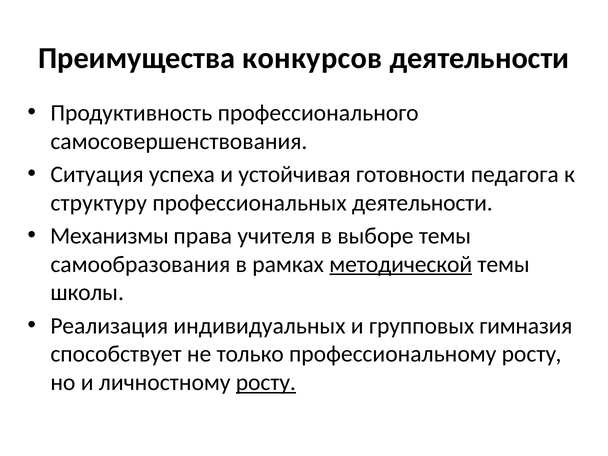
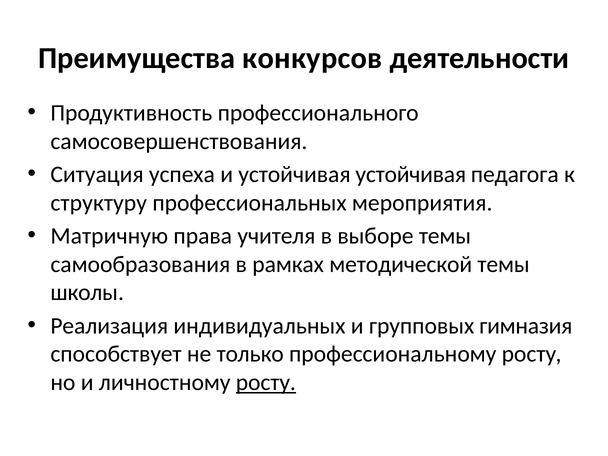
устойчивая готовности: готовности -> устойчивая
профессиональных деятельности: деятельности -> мероприятия
Механизмы: Механизмы -> Матричную
методической underline: present -> none
